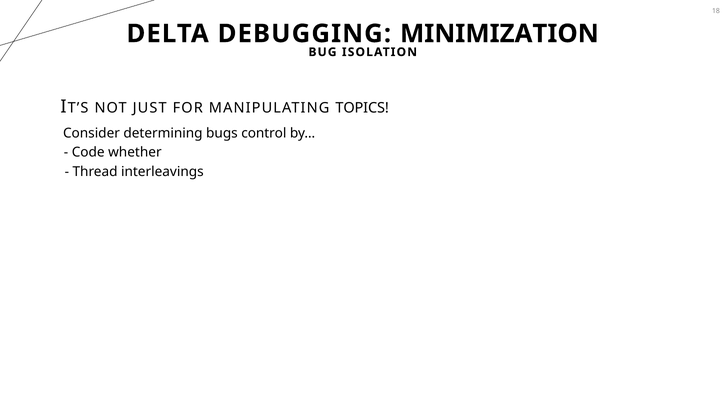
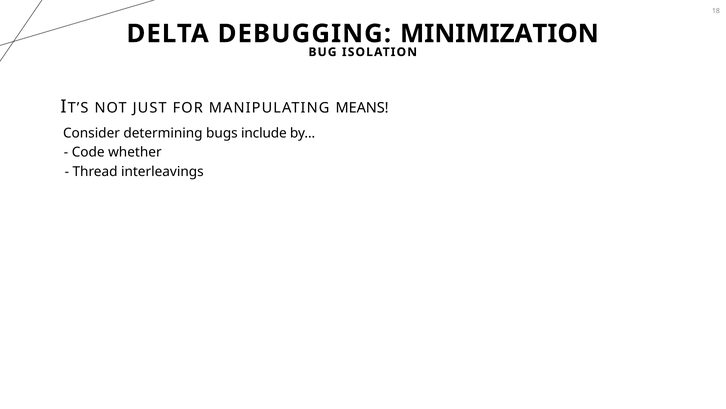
TOPICS: TOPICS -> MEANS
control: control -> include
